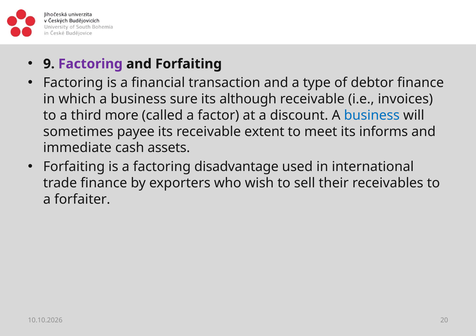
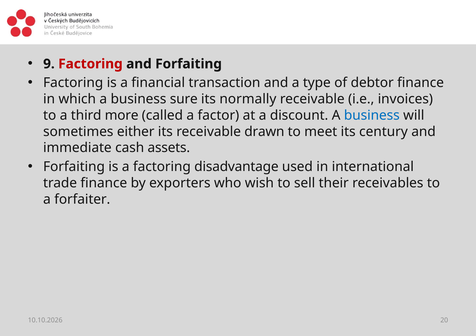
Factoring at (90, 64) colour: purple -> red
although: although -> normally
payee: payee -> either
extent: extent -> drawn
informs: informs -> century
